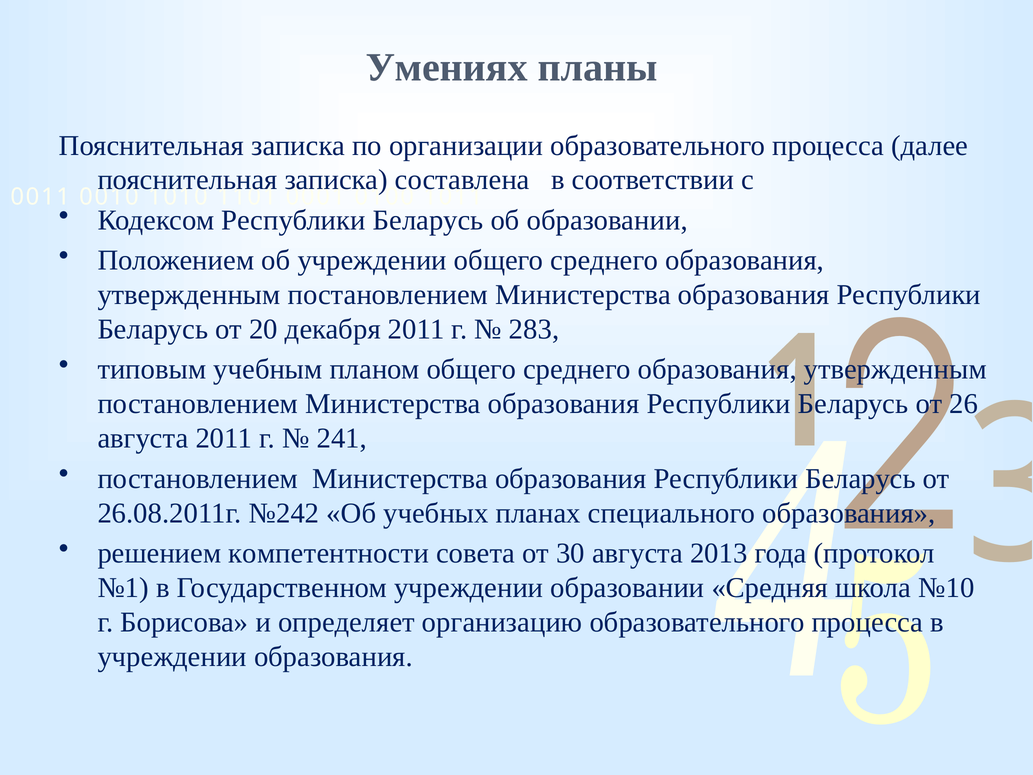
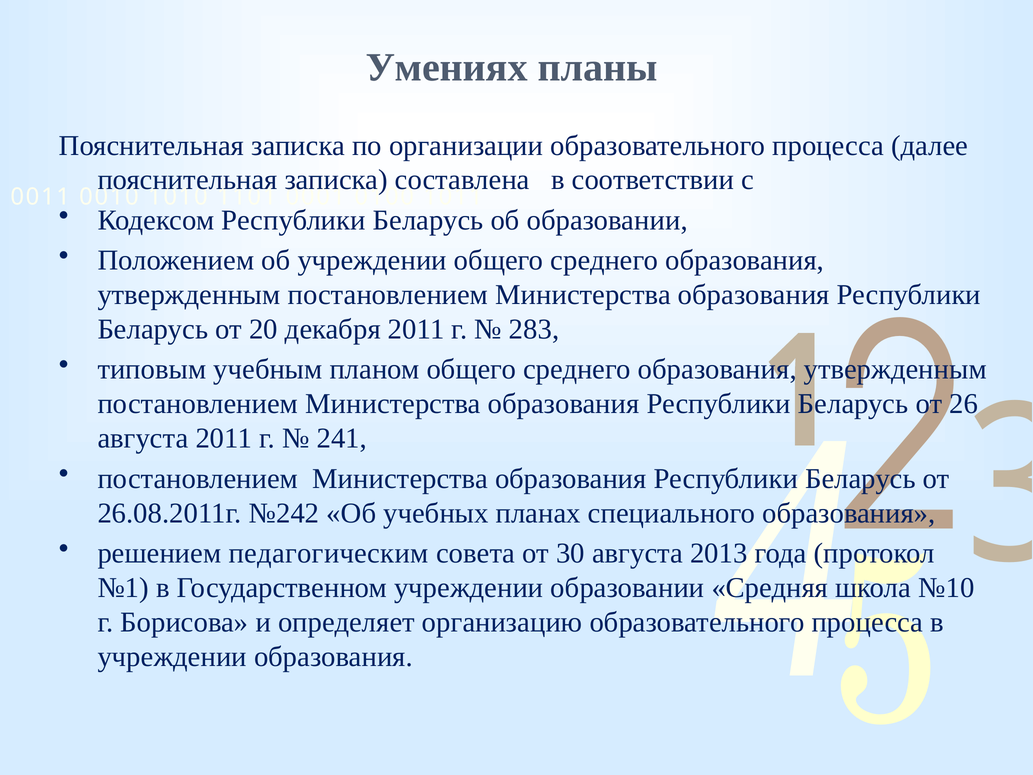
компетентности: компетентности -> педагогическим
